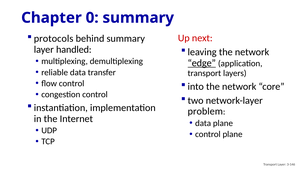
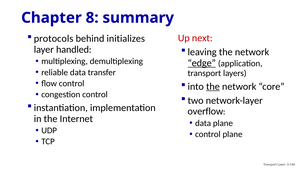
0: 0 -> 8
behind summary: summary -> initializes
the at (213, 87) underline: none -> present
problem: problem -> overflow
